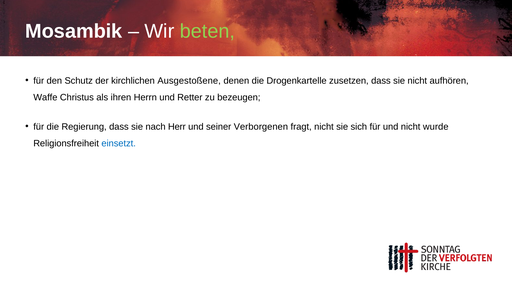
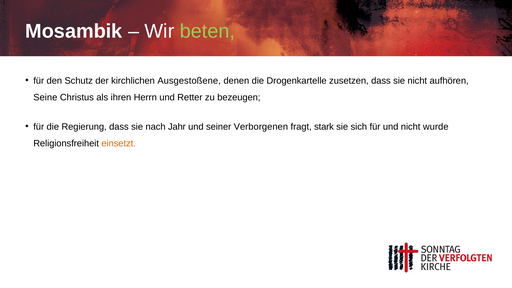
Waffe: Waffe -> Seine
Herr: Herr -> Jahr
fragt nicht: nicht -> stark
einsetzt colour: blue -> orange
